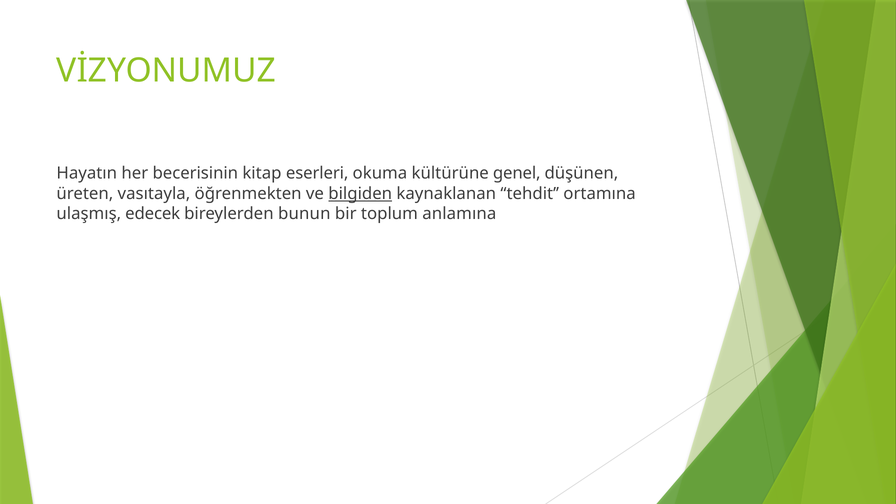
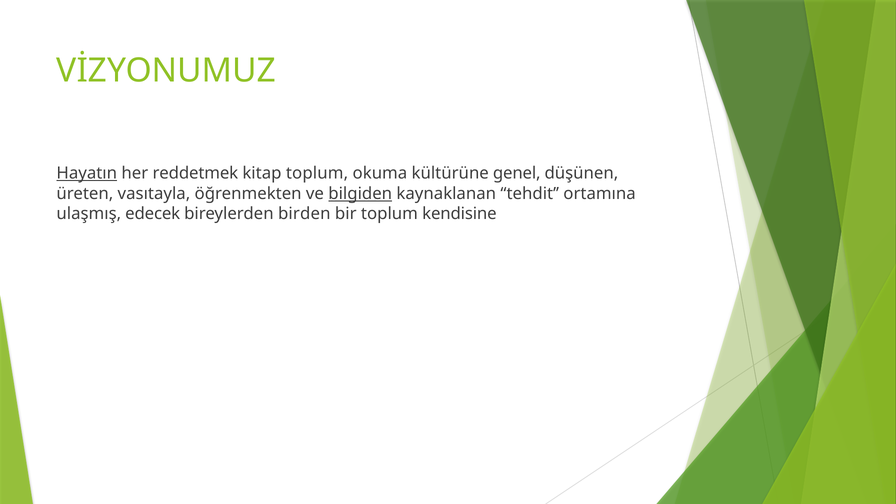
Hayatın underline: none -> present
becerisinin: becerisinin -> reddetmek
kitap eserleri: eserleri -> toplum
bunun: bunun -> birden
anlamına: anlamına -> kendisine
